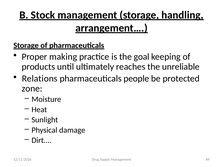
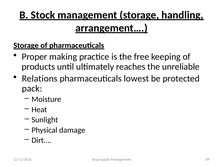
goal: goal -> free
people: people -> lowest
zone: zone -> pack
